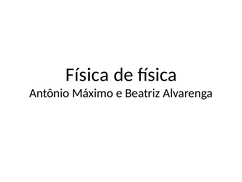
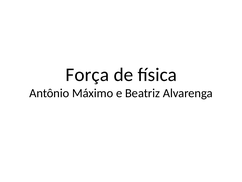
Física at (87, 74): Física -> Força
